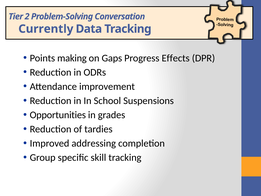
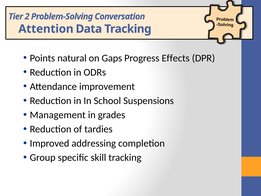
Currently: Currently -> Attention
making: making -> natural
Opportunities: Opportunities -> Management
